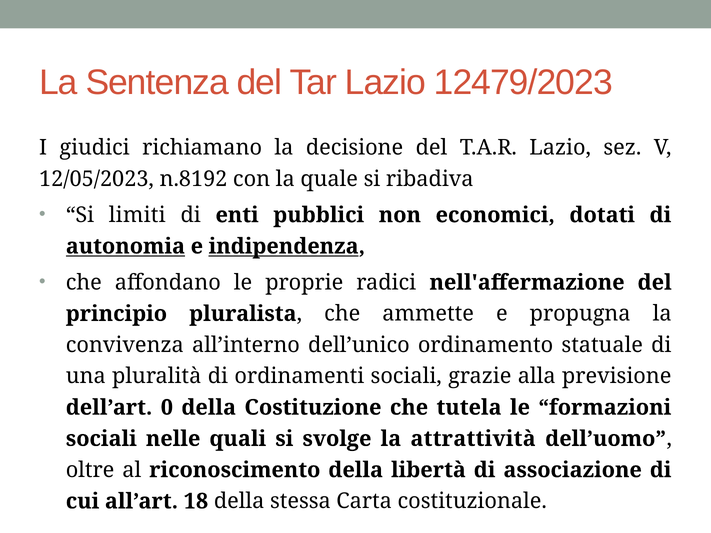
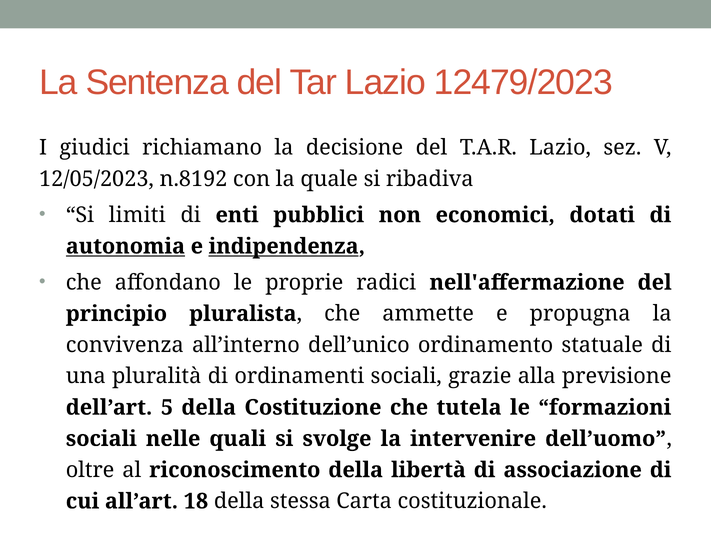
0: 0 -> 5
attrattività: attrattività -> intervenire
